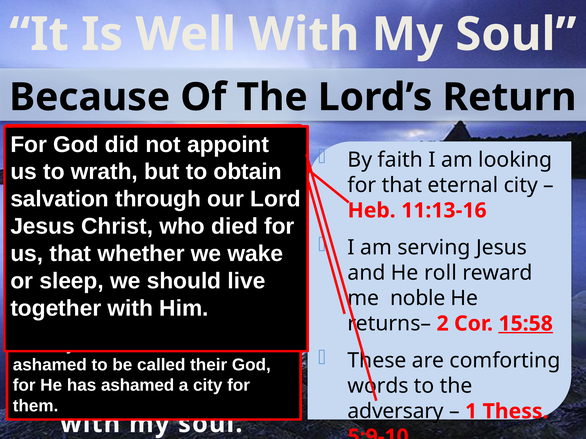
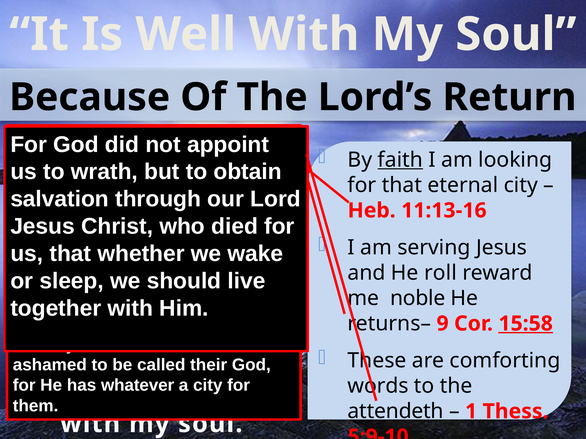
faith at (400, 160) underline: none -> present
2: 2 -> 9
has ashamed: ashamed -> whatever
adversary: adversary -> attendeth
